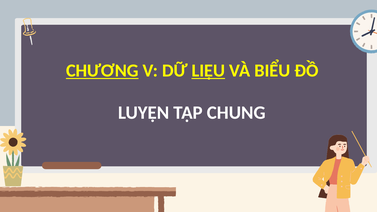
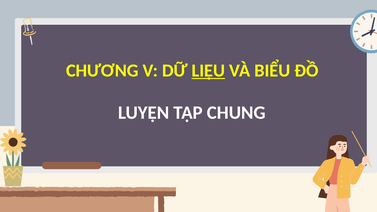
CHƯƠNG underline: present -> none
